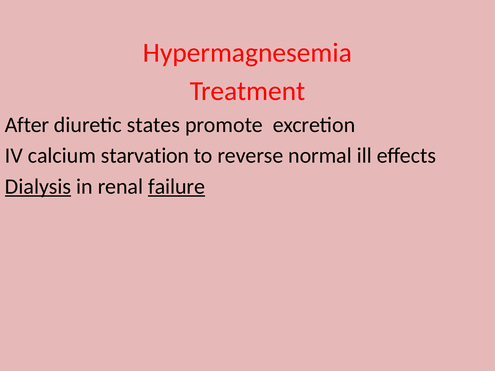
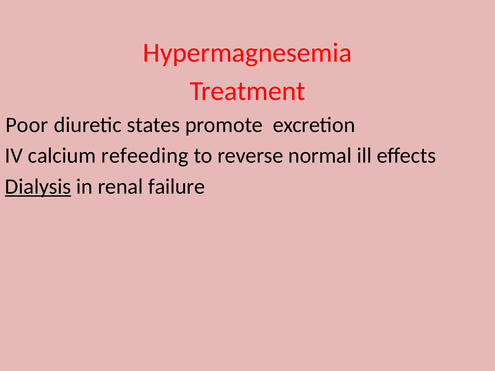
After: After -> Poor
starvation: starvation -> refeeding
failure underline: present -> none
